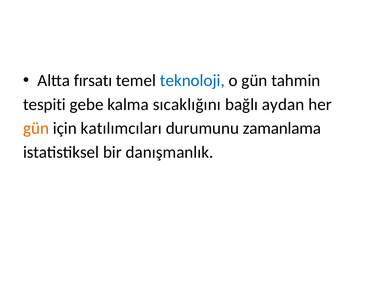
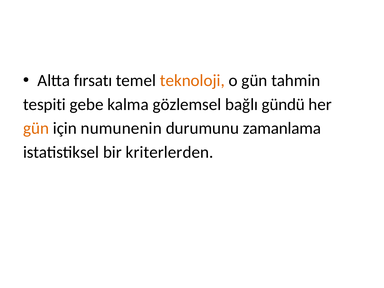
teknoloji colour: blue -> orange
sıcaklığını: sıcaklığını -> gözlemsel
aydan: aydan -> gündü
katılımcıları: katılımcıları -> numunenin
danışmanlık: danışmanlık -> kriterlerden
